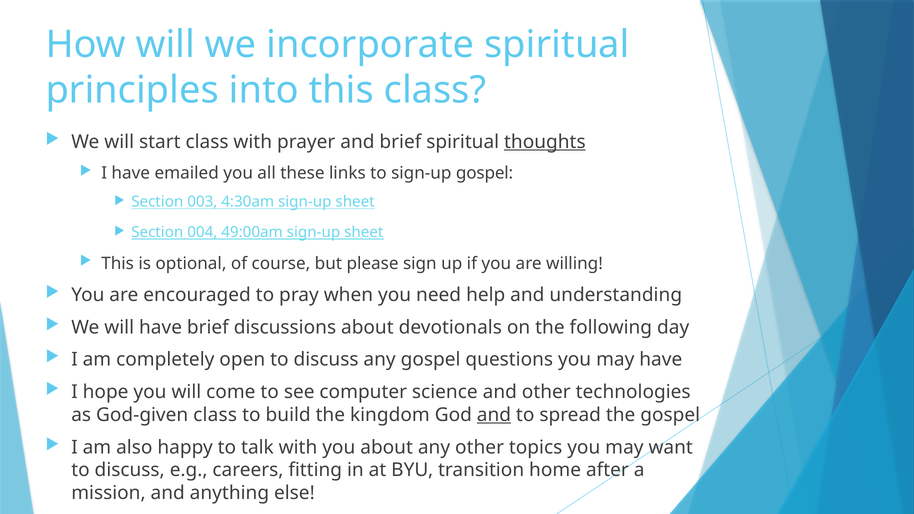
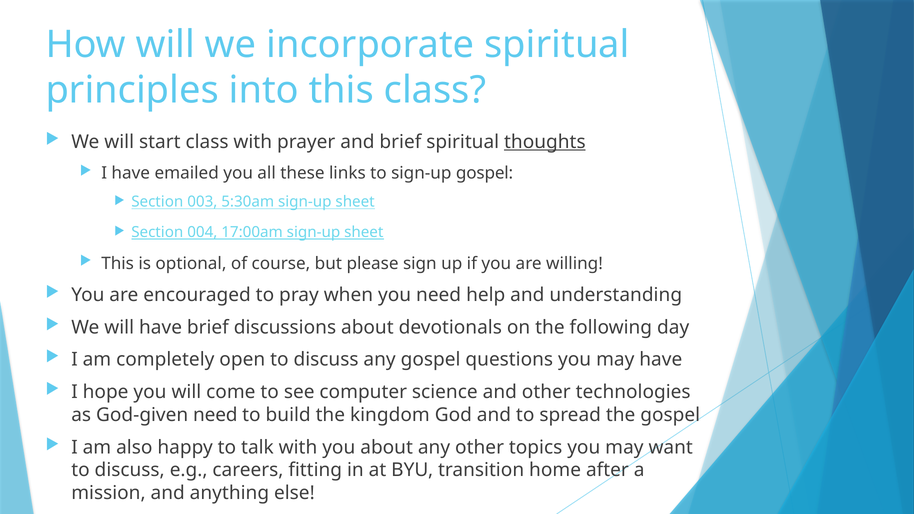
4:30am: 4:30am -> 5:30am
49:00am: 49:00am -> 17:00am
God-given class: class -> need
and at (494, 415) underline: present -> none
